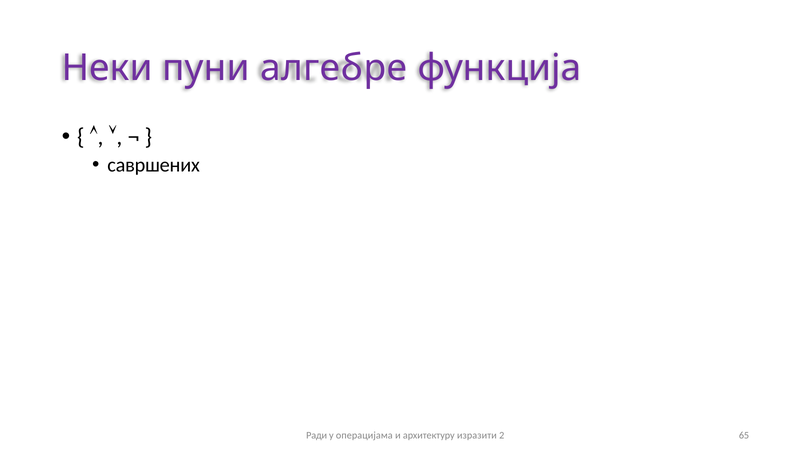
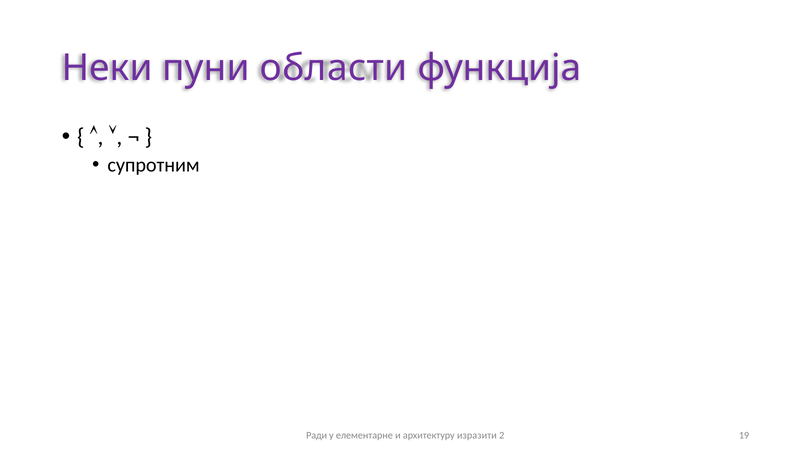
алгебре: алгебре -> области
савршених: савршених -> супротним
операцијама: операцијама -> елементарне
65: 65 -> 19
